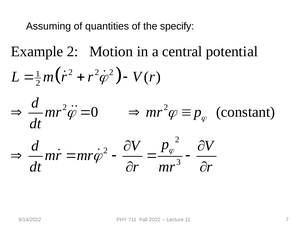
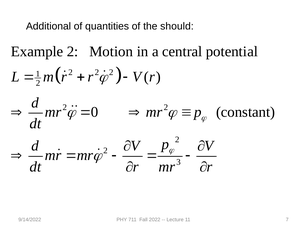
Assuming: Assuming -> Additional
specify: specify -> should
